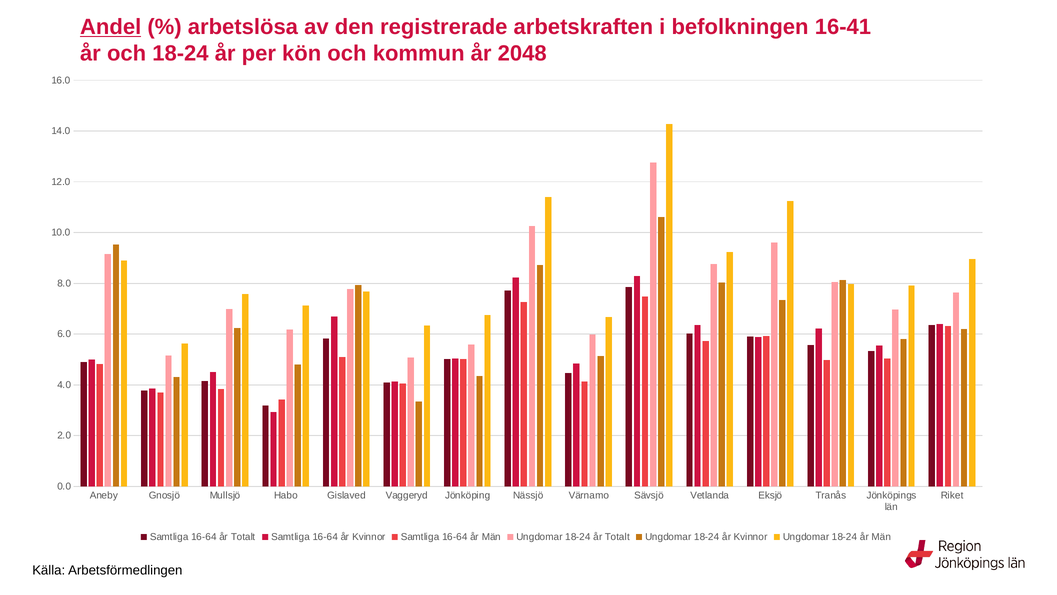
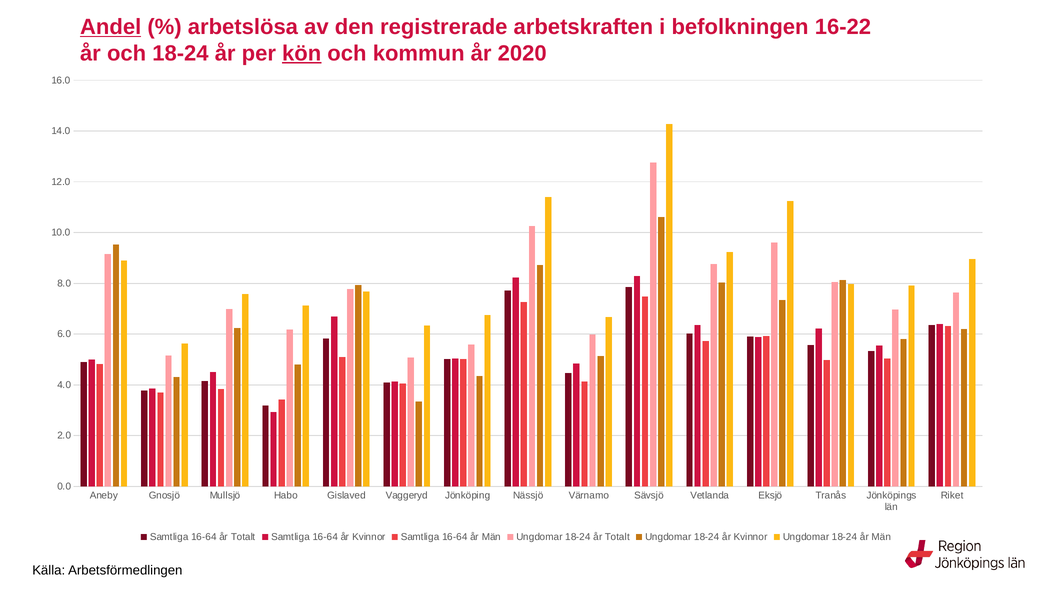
16-41: 16-41 -> 16-22
kön underline: none -> present
2048: 2048 -> 2020
